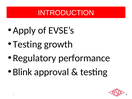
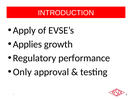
Testing at (27, 44): Testing -> Applies
Blink: Blink -> Only
